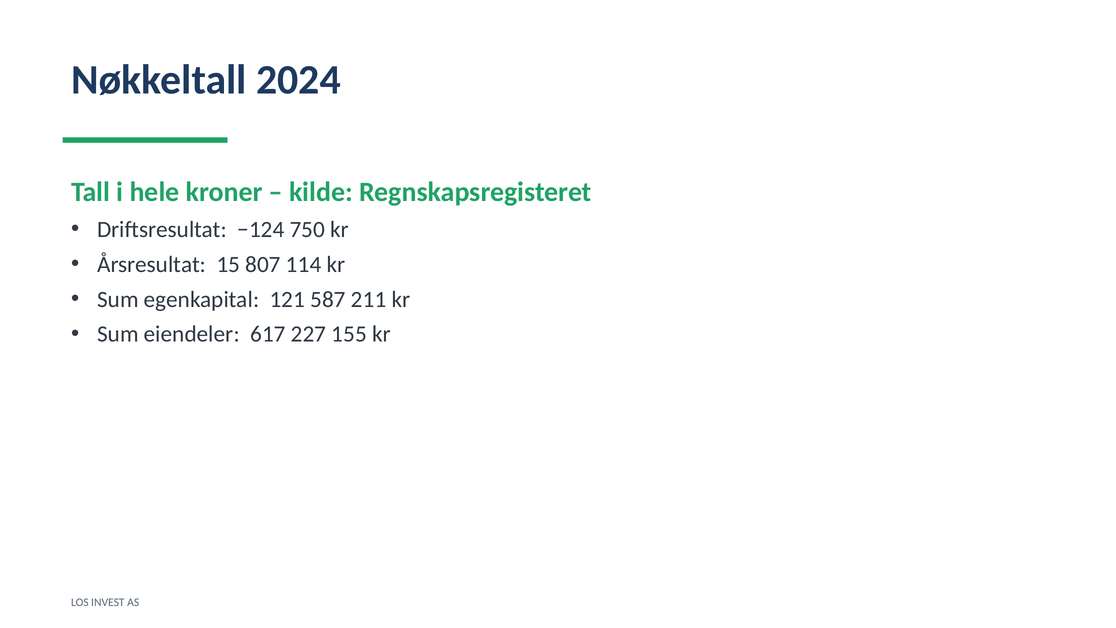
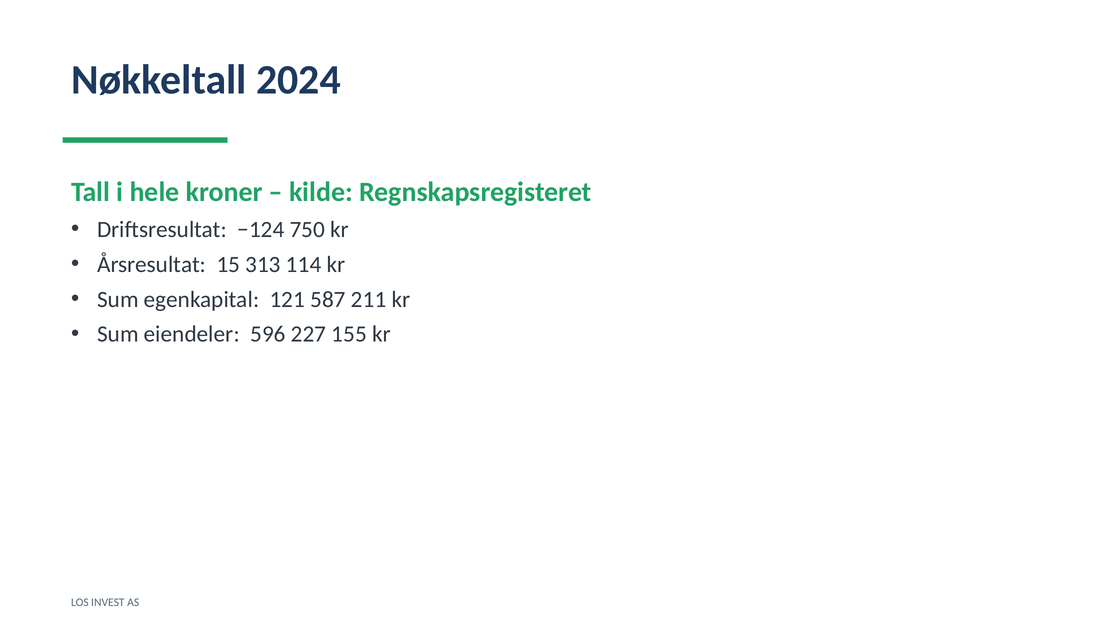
807: 807 -> 313
617: 617 -> 596
